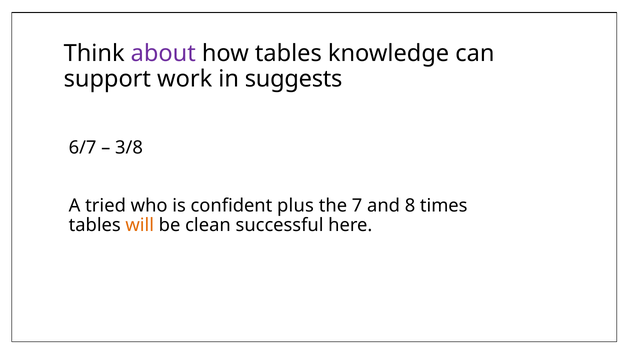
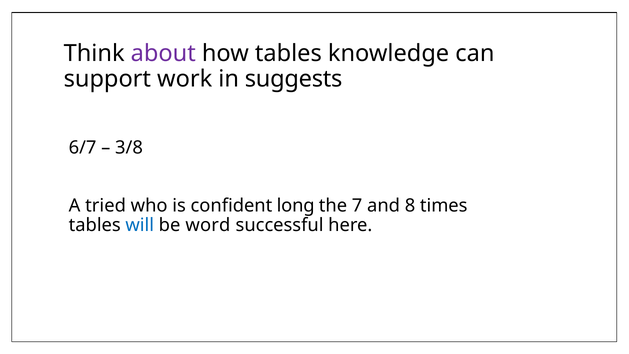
plus: plus -> long
will colour: orange -> blue
clean: clean -> word
